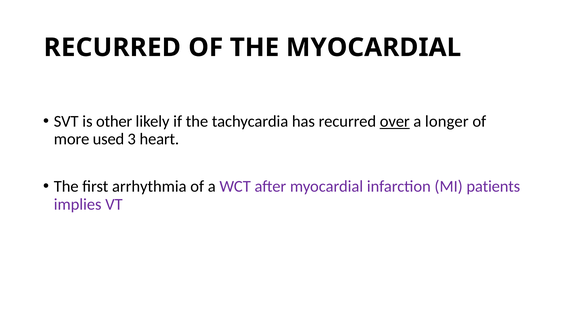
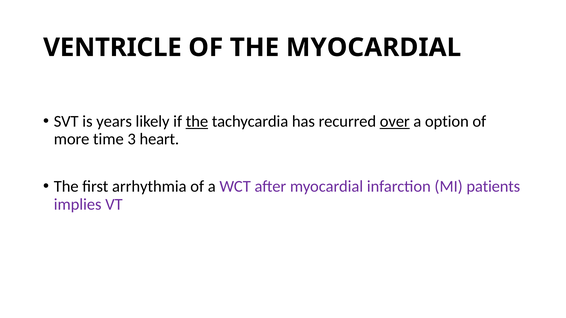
RECURRED at (112, 48): RECURRED -> VENTRICLE
other: other -> years
the at (197, 121) underline: none -> present
longer: longer -> option
used: used -> time
